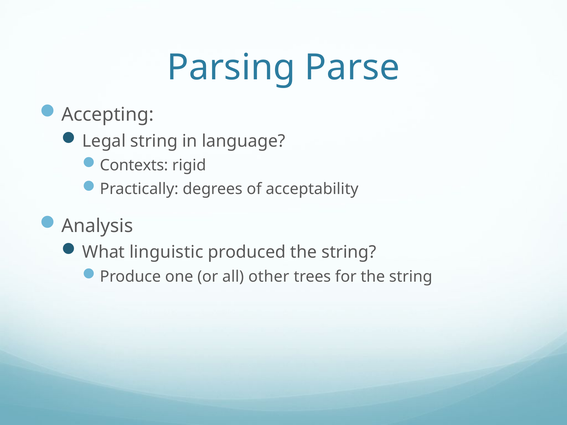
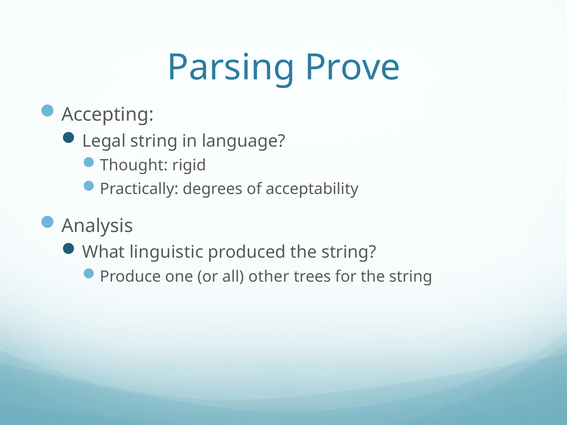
Parse: Parse -> Prove
Contexts: Contexts -> Thought
